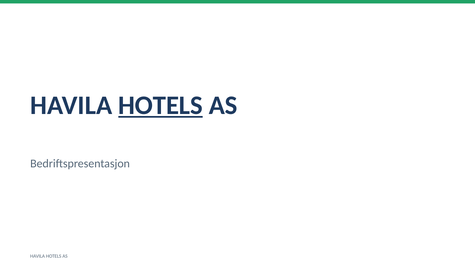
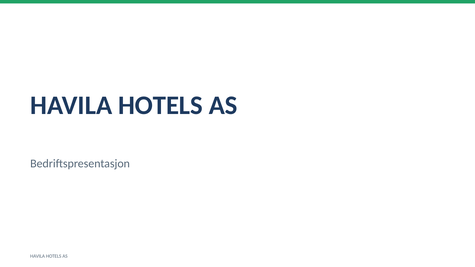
HOTELS at (161, 105) underline: present -> none
